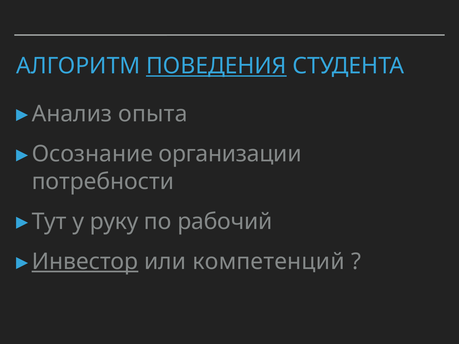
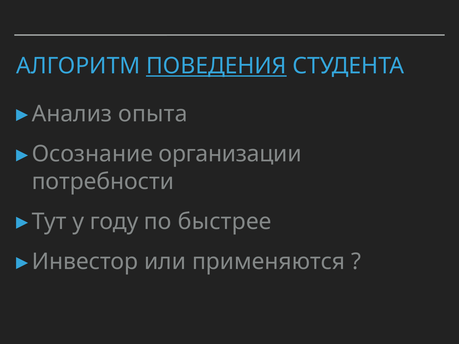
руку: руку -> году
рабочий: рабочий -> быстрее
Инвестор underline: present -> none
компетенций: компетенций -> применяются
